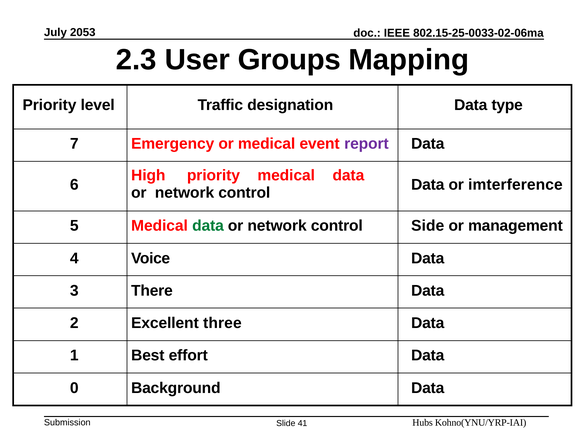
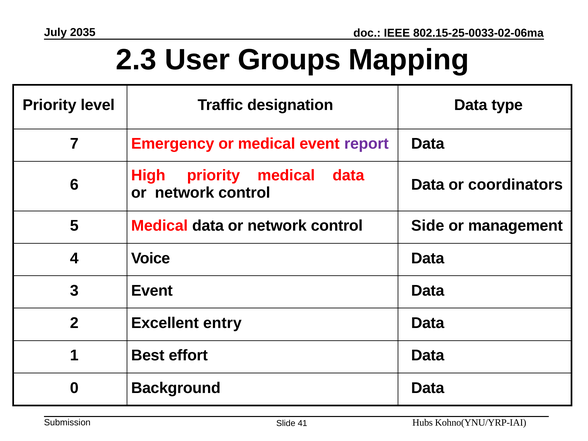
2053: 2053 -> 2035
imterference: imterference -> coordinators
data at (208, 226) colour: green -> black
3 There: There -> Event
three: three -> entry
